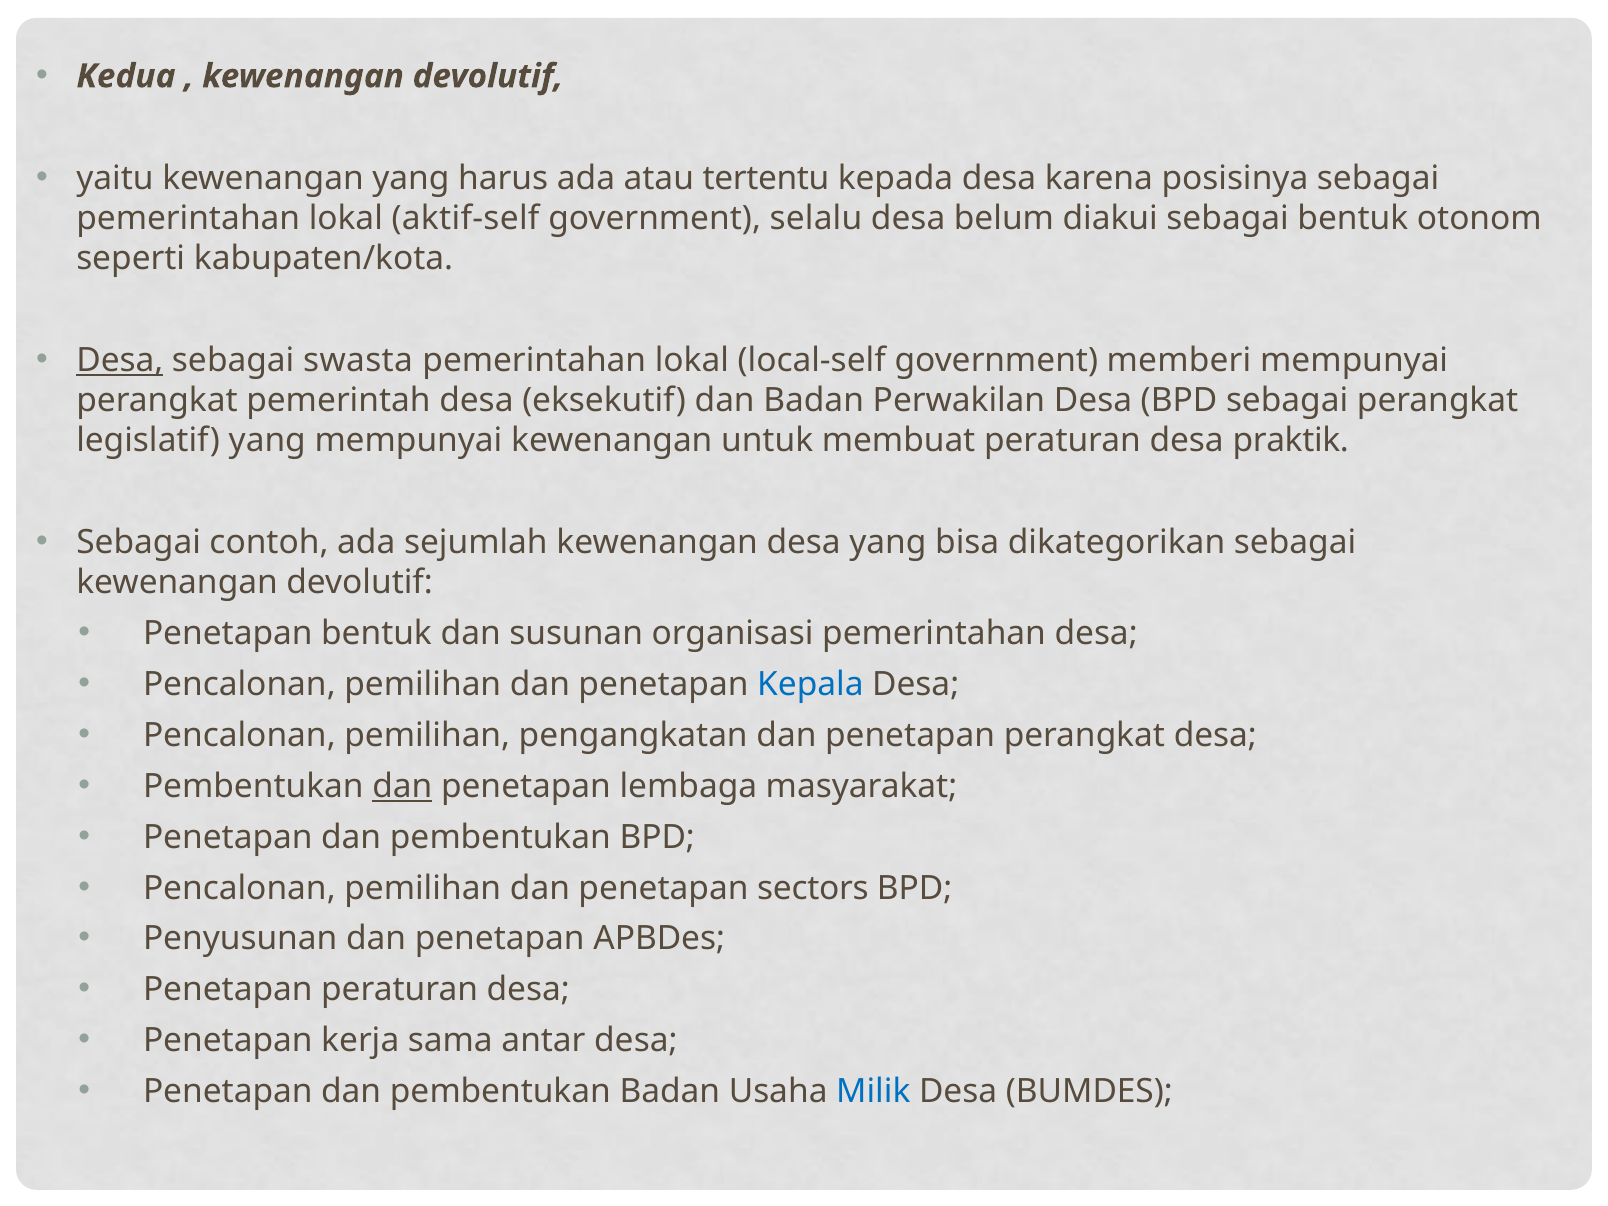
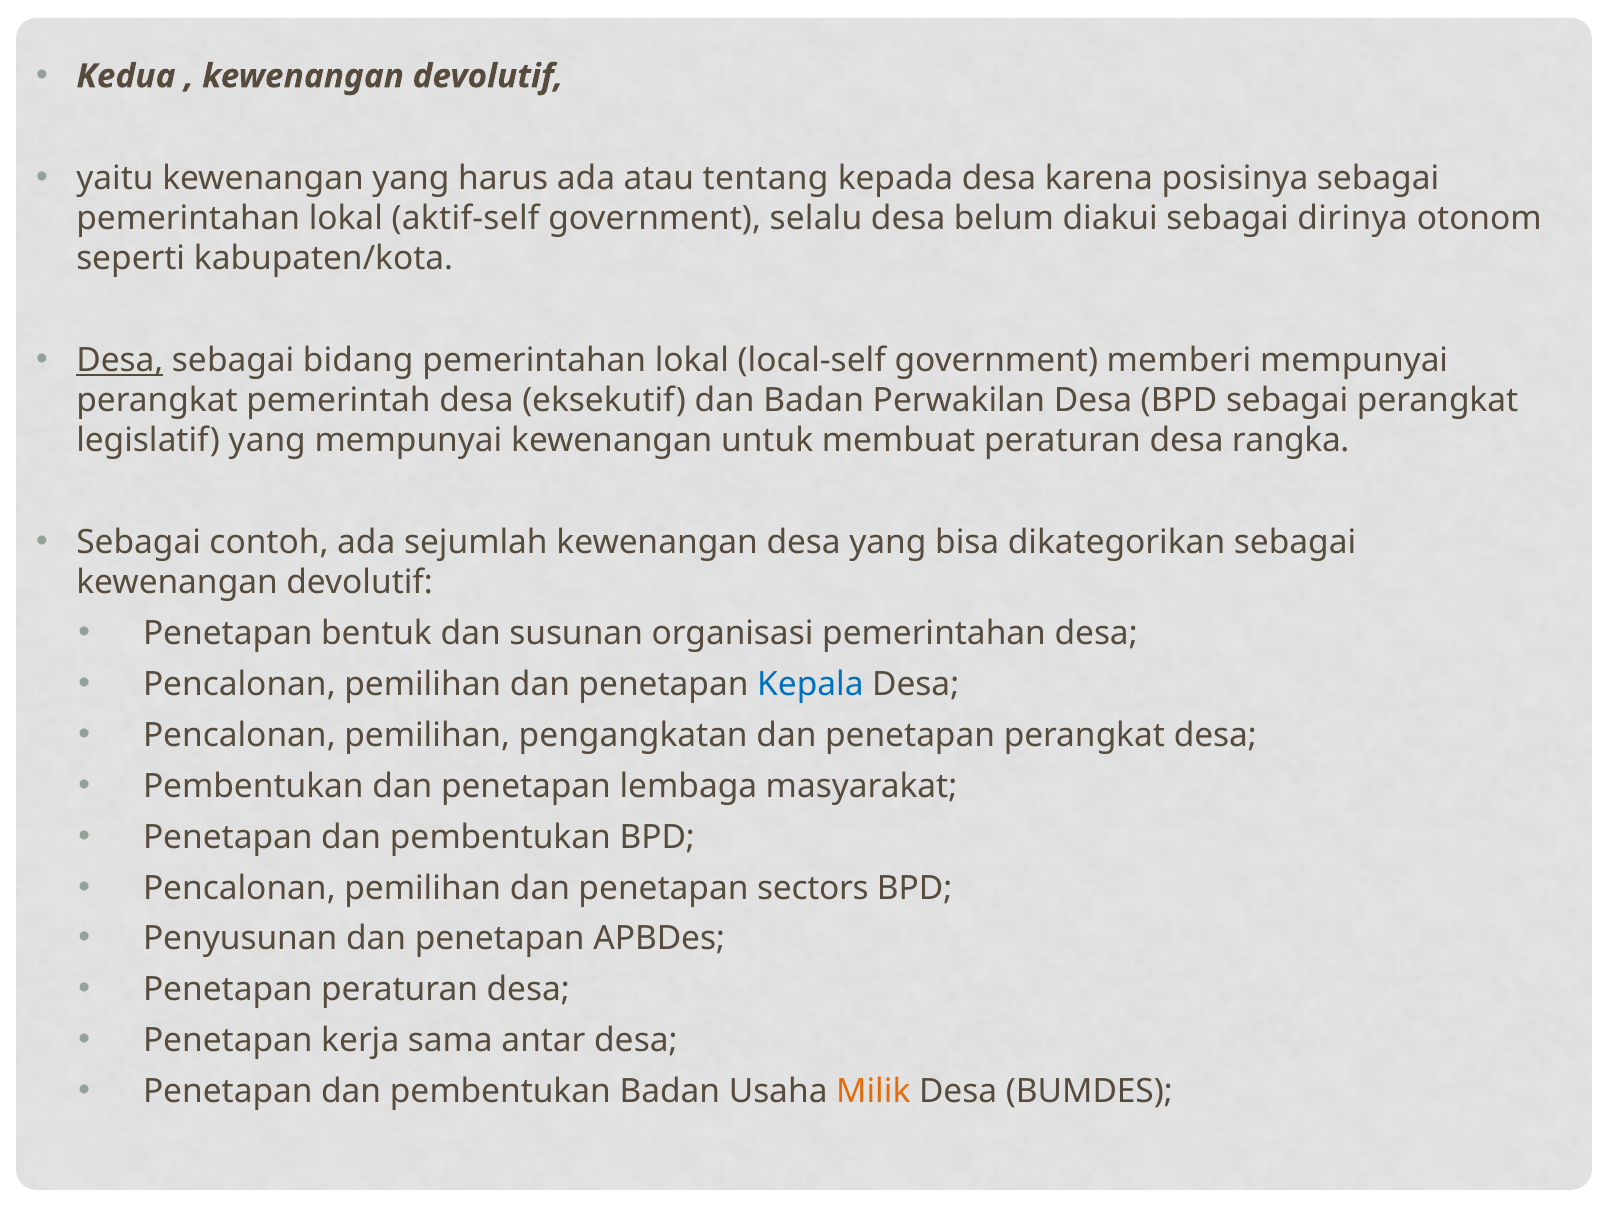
tertentu: tertentu -> tentang
sebagai bentuk: bentuk -> dirinya
swasta: swasta -> bidang
praktik: praktik -> rangka
dan at (402, 786) underline: present -> none
Milik colour: blue -> orange
